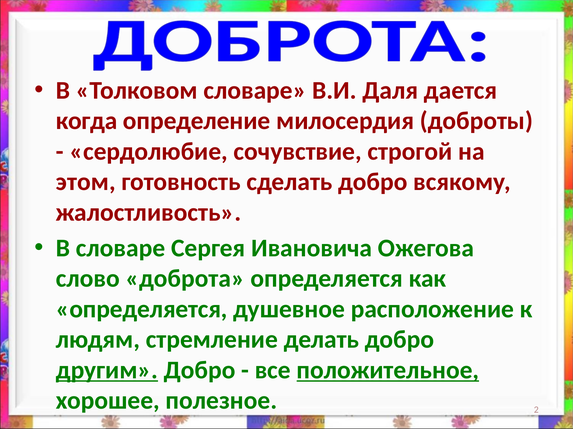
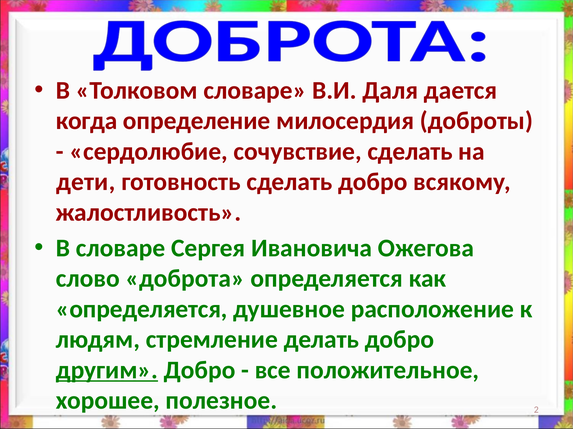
сочувствие строгой: строгой -> сделать
этом: этом -> дети
положительное underline: present -> none
